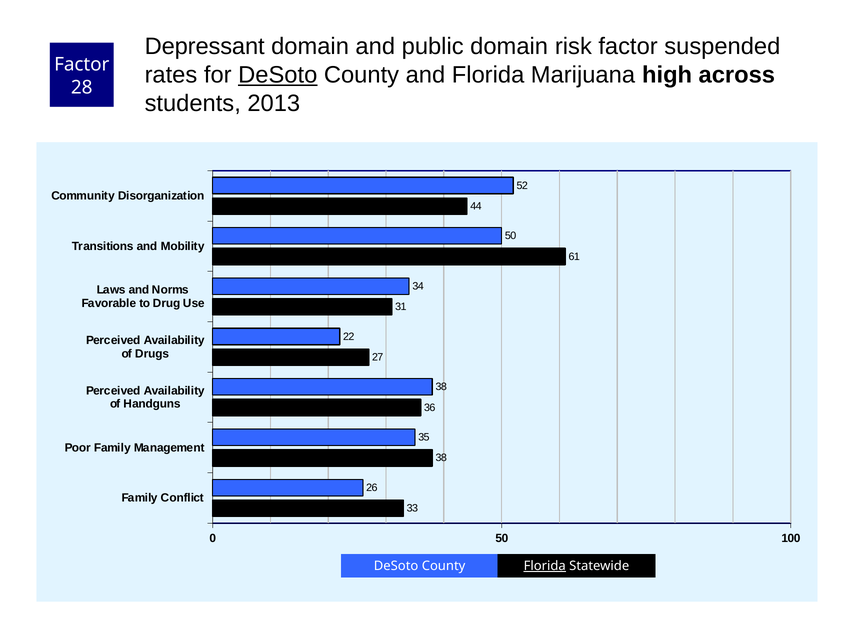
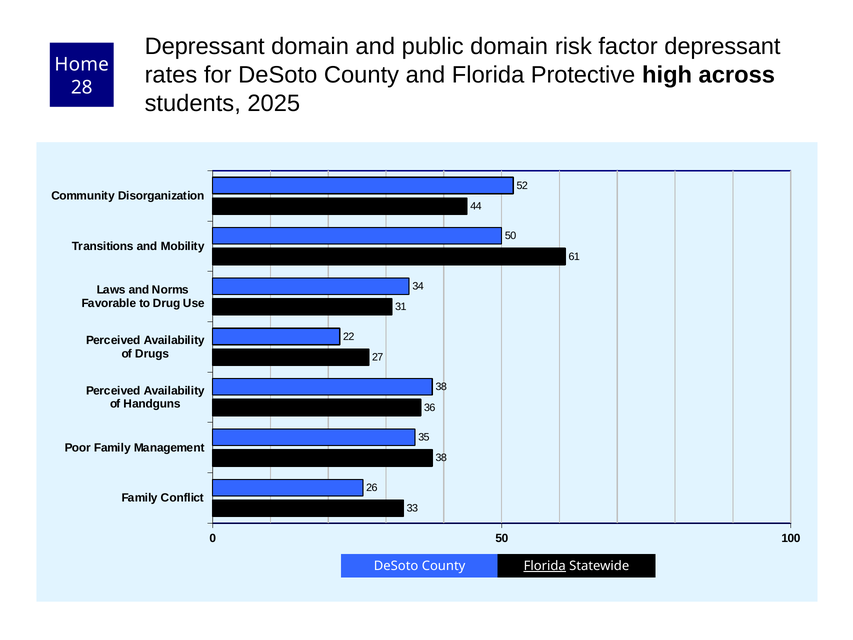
factor suspended: suspended -> depressant
Factor at (82, 65): Factor -> Home
DeSoto at (278, 75) underline: present -> none
Marijuana: Marijuana -> Protective
2013: 2013 -> 2025
